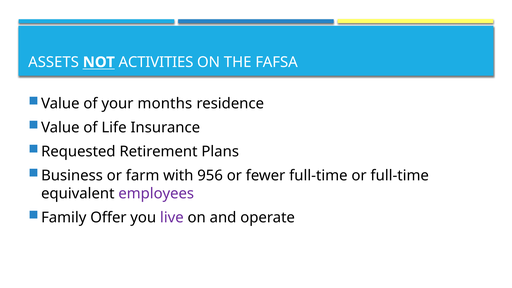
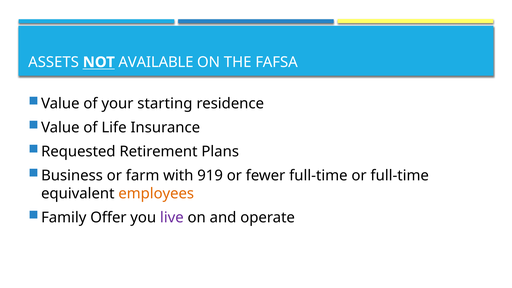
ACTIVITIES: ACTIVITIES -> AVAILABLE
months: months -> starting
956: 956 -> 919
employees colour: purple -> orange
